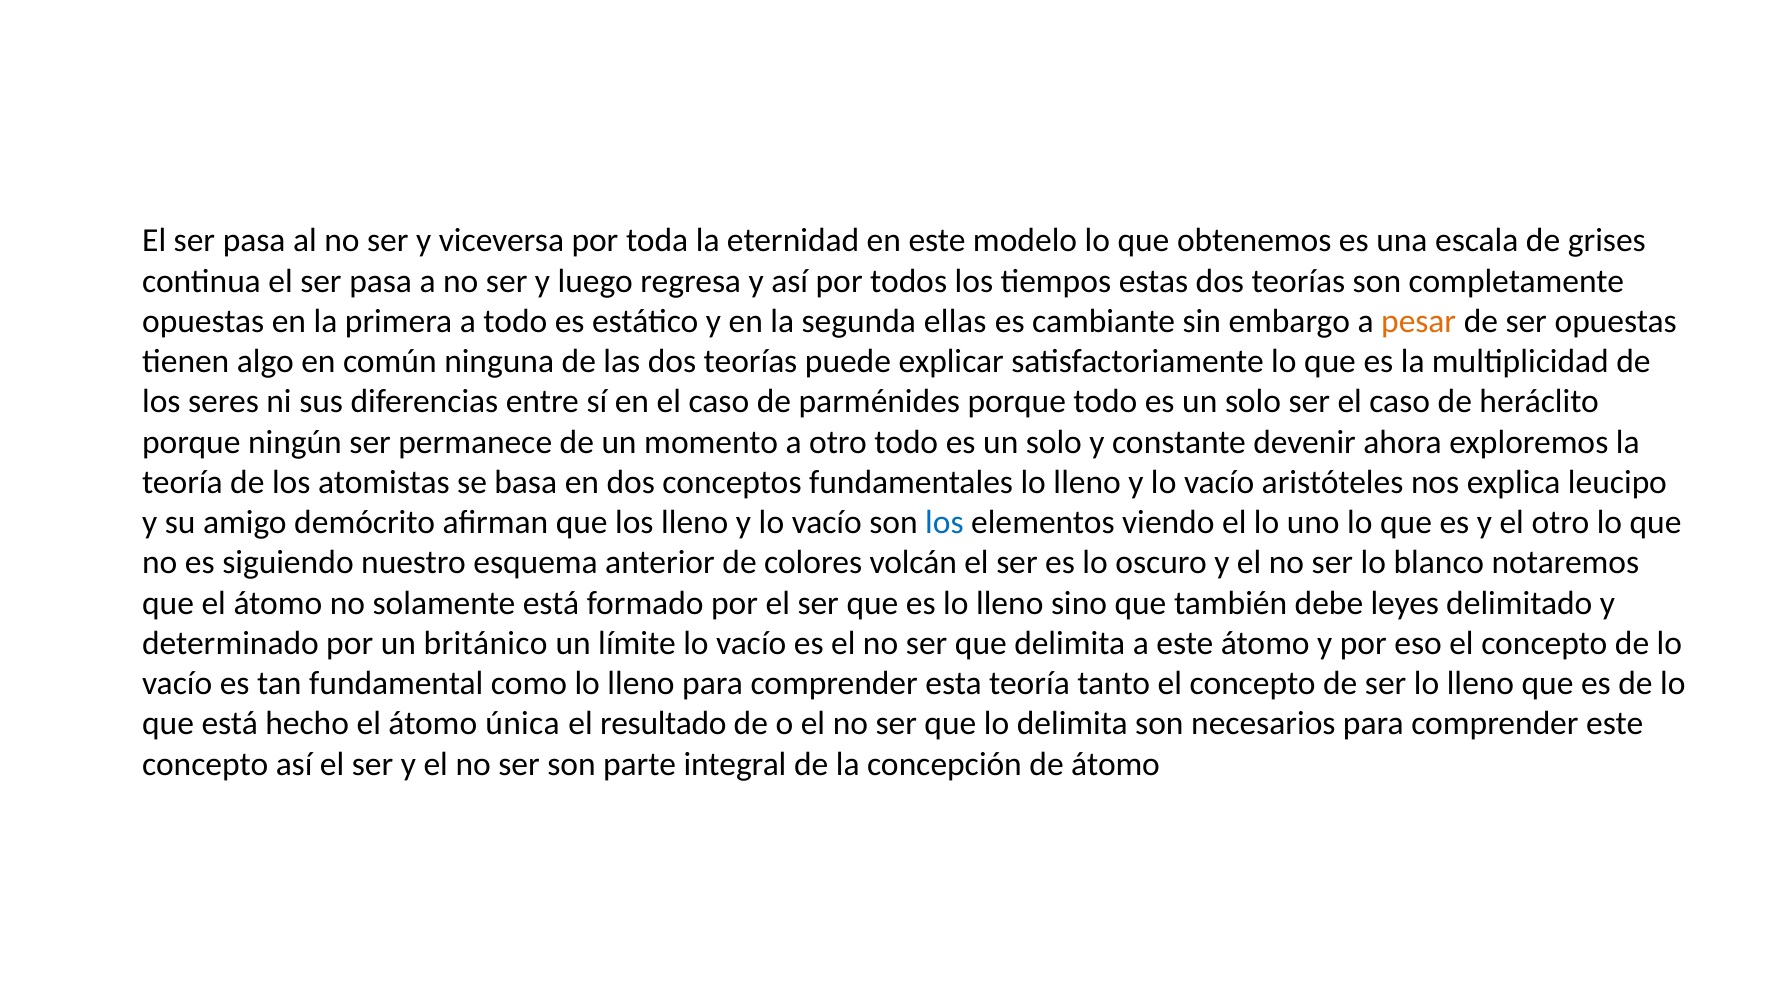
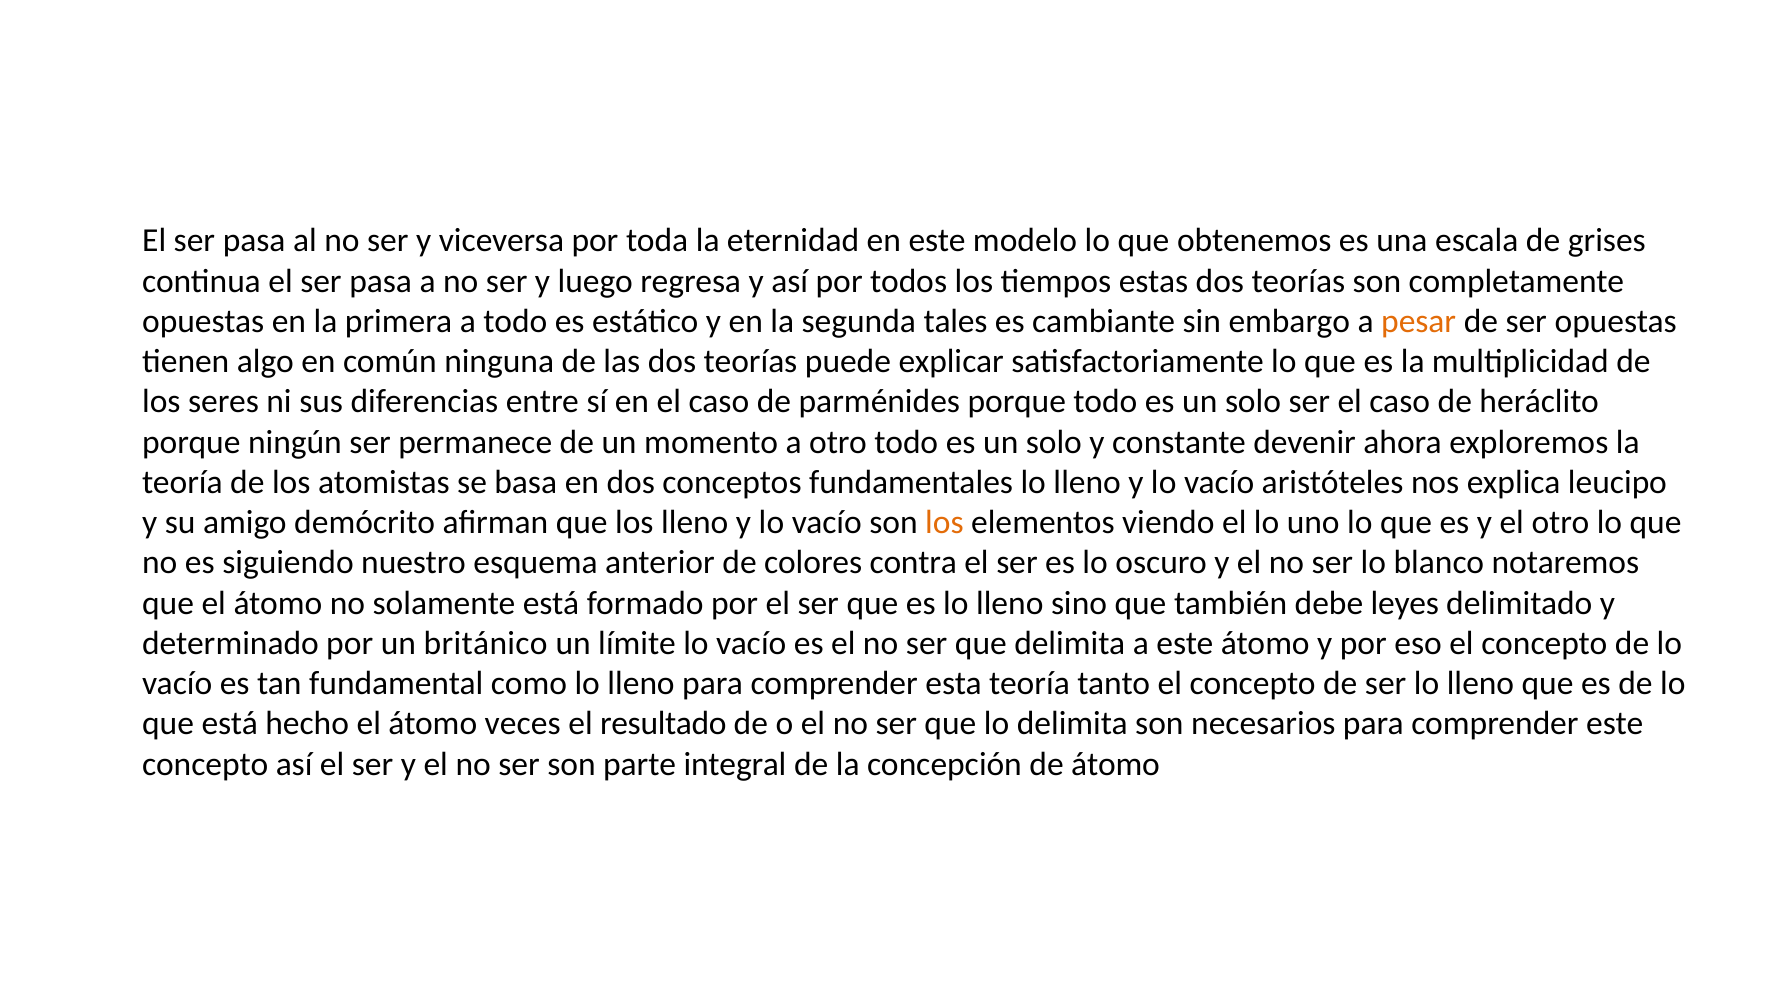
ellas: ellas -> tales
los at (944, 522) colour: blue -> orange
volcán: volcán -> contra
única: única -> veces
